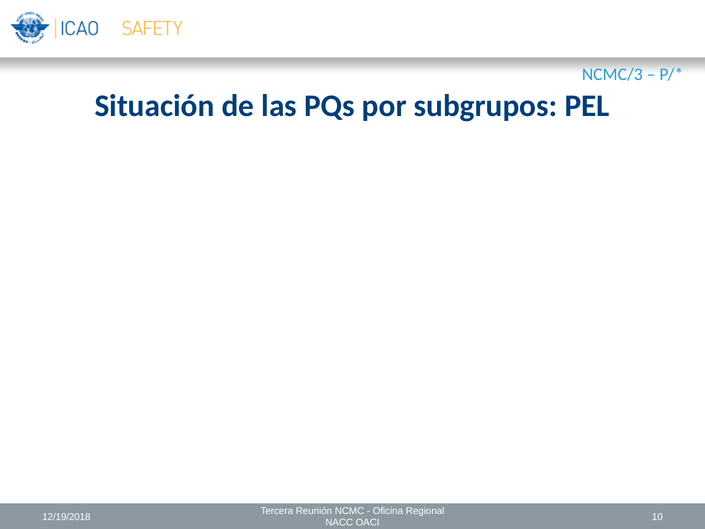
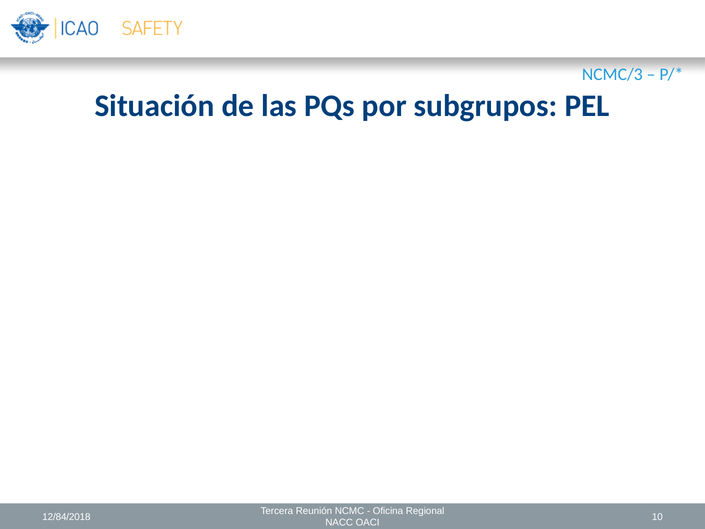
12/19/2018: 12/19/2018 -> 12/84/2018
